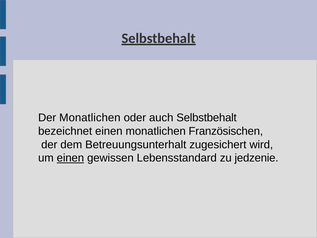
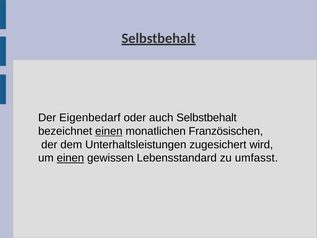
Der Monatlichen: Monatlichen -> Eigenbedarf
einen at (109, 131) underline: none -> present
Betreuungsunterhalt: Betreuungsunterhalt -> Unterhaltsleistungen
jedzenie: jedzenie -> umfasst
